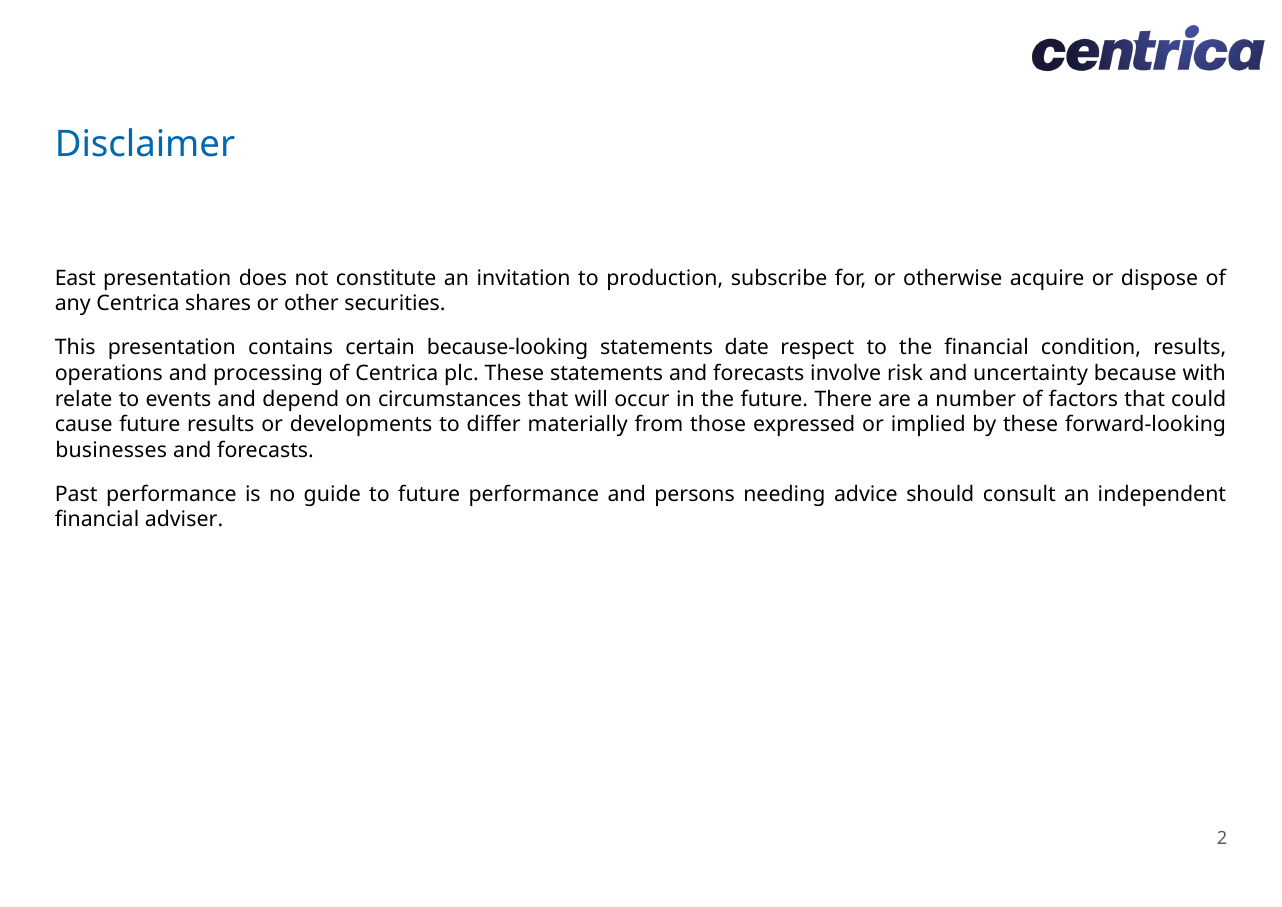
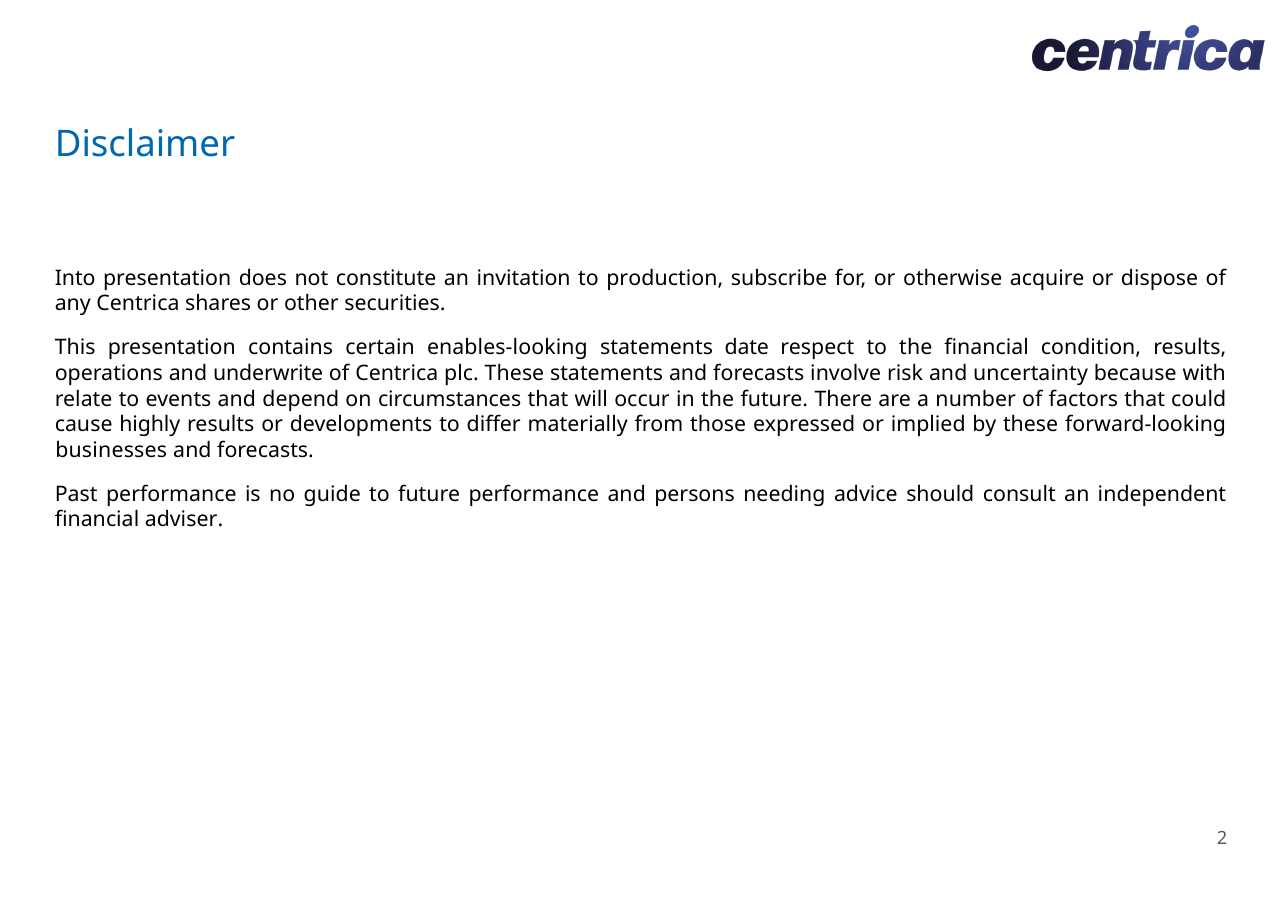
East: East -> Into
because-looking: because-looking -> enables-looking
processing: processing -> underwrite
cause future: future -> highly
